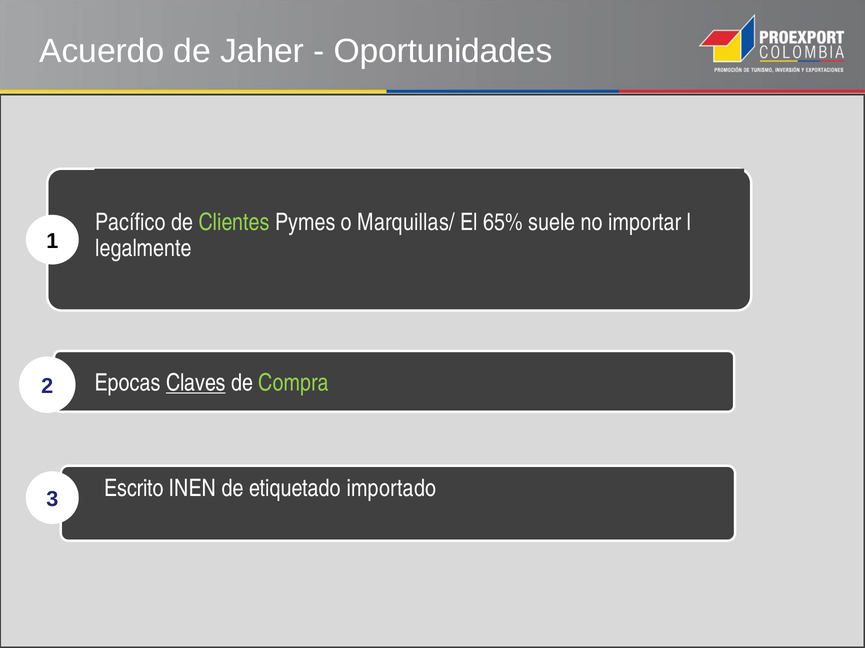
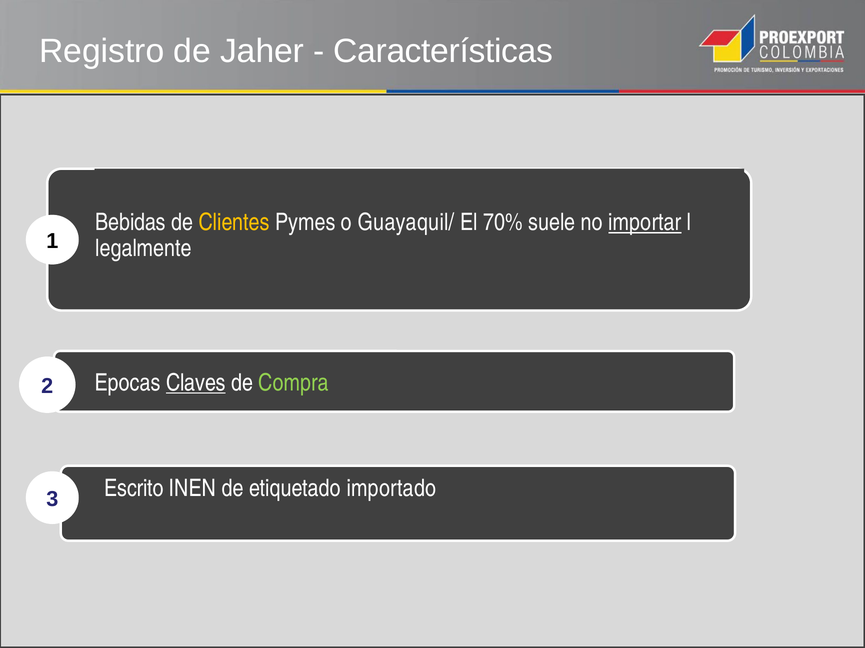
Acuerdo: Acuerdo -> Registro
Oportunidades: Oportunidades -> Características
Pacífico: Pacífico -> Bebidas
Clientes colour: light green -> yellow
Marquillas/: Marquillas/ -> Guayaquil/
65%: 65% -> 70%
importar underline: none -> present
